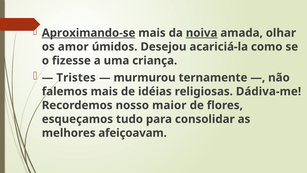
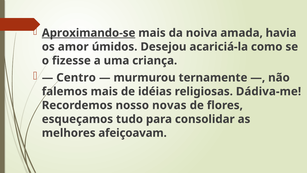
noiva underline: present -> none
olhar: olhar -> havia
Tristes: Tristes -> Centro
maior: maior -> novas
